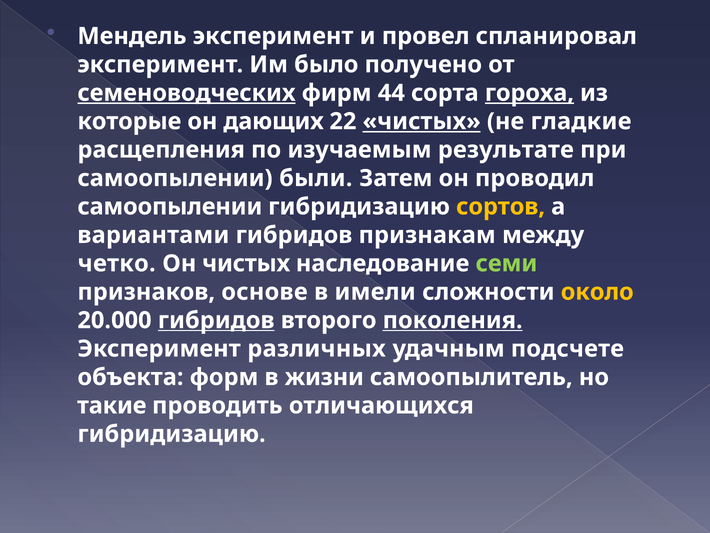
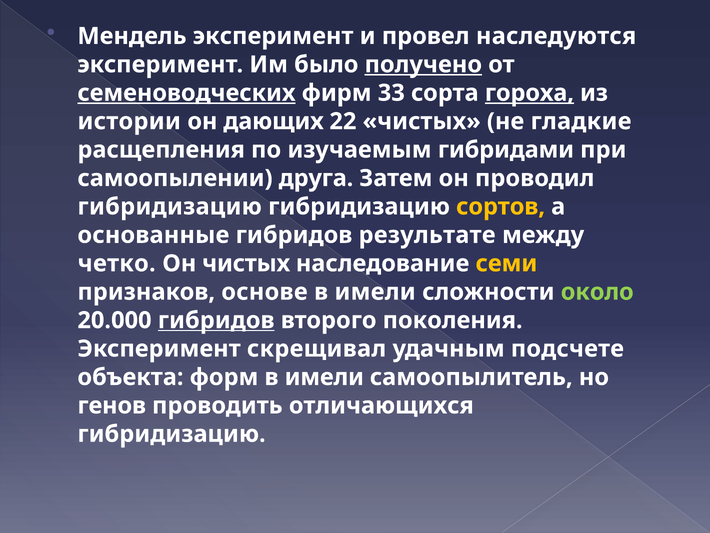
спланировал: спланировал -> наследуются
получено underline: none -> present
44: 44 -> 33
которые: которые -> истории
чистых at (422, 121) underline: present -> none
результате: результате -> гибридами
были: были -> друга
самоопылении at (170, 206): самоопылении -> гибридизацию
вариантами: вариантами -> основанные
признакам: признакам -> результате
семи colour: light green -> yellow
около colour: yellow -> light green
поколения underline: present -> none
различных: различных -> скрещивал
жизни at (324, 377): жизни -> имели
такие: такие -> генов
